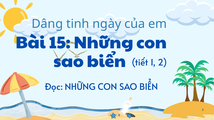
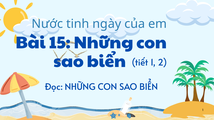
Dâng: Dâng -> Nước
